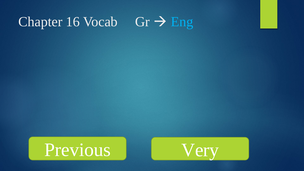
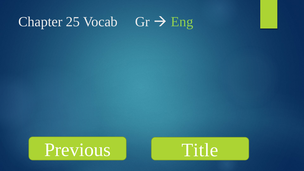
16: 16 -> 25
Eng colour: light blue -> light green
Very: Very -> Title
